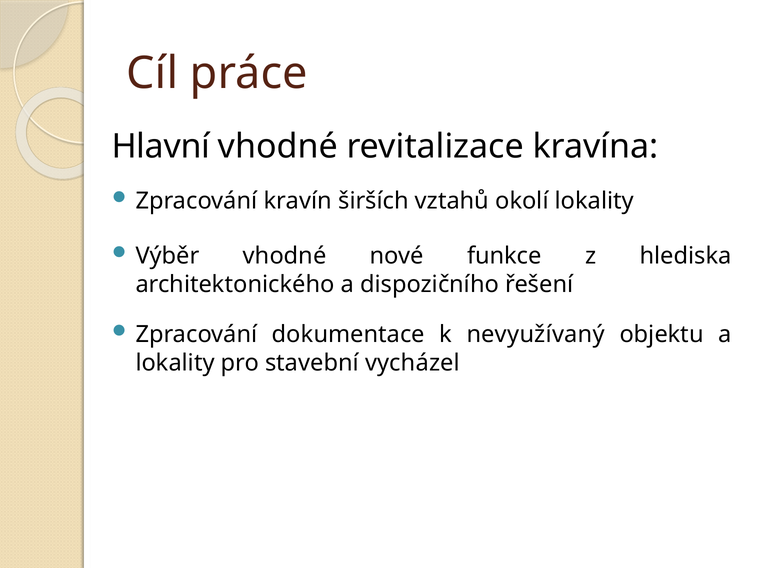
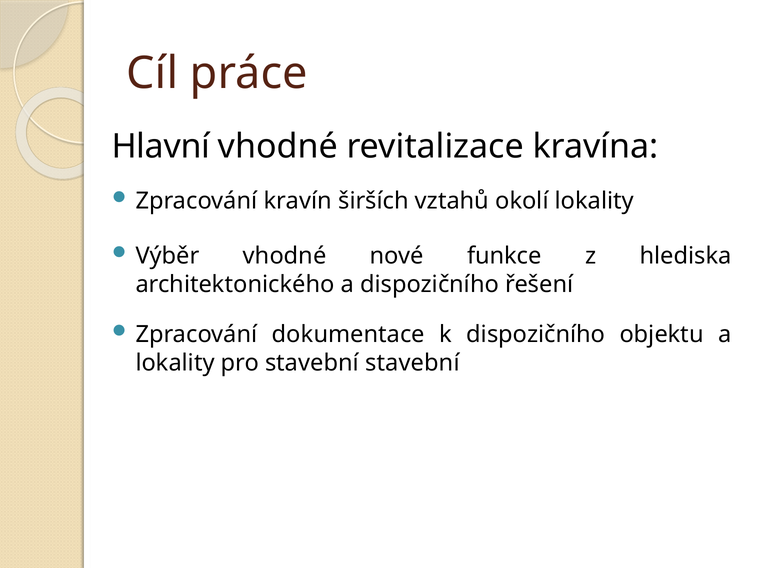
k nevyužívaný: nevyužívaný -> dispozičního
stavební vycházel: vycházel -> stavební
